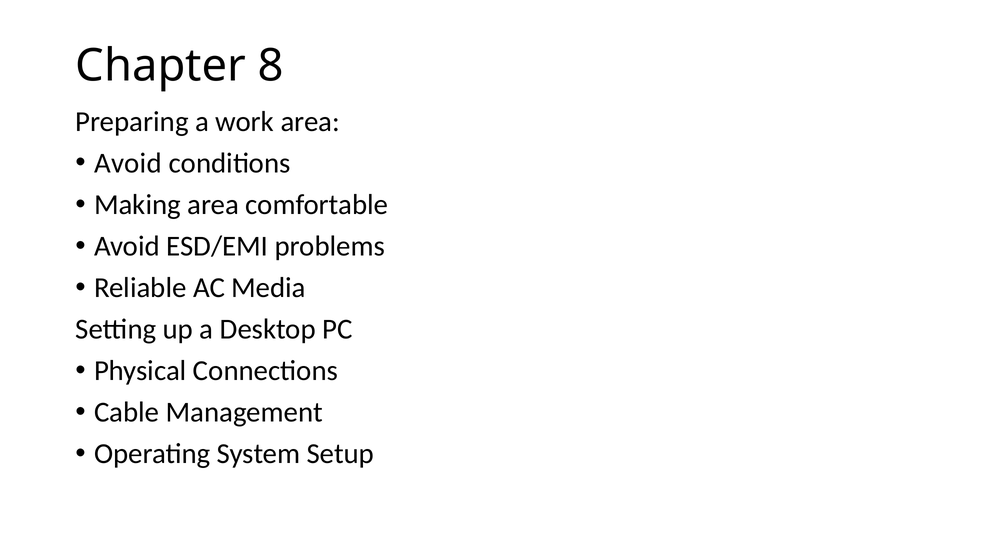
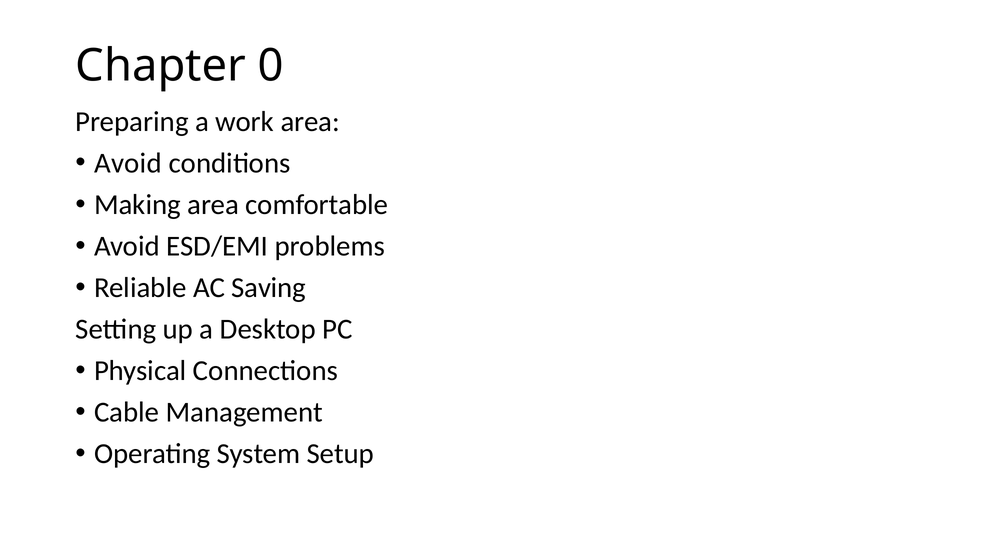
8: 8 -> 0
Media: Media -> Saving
